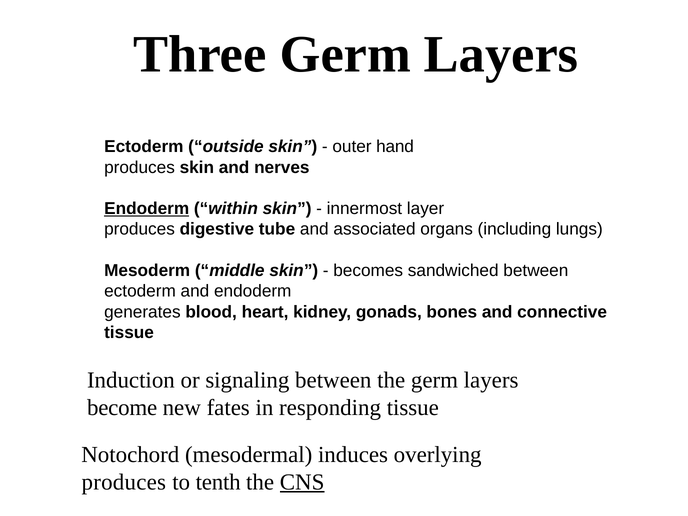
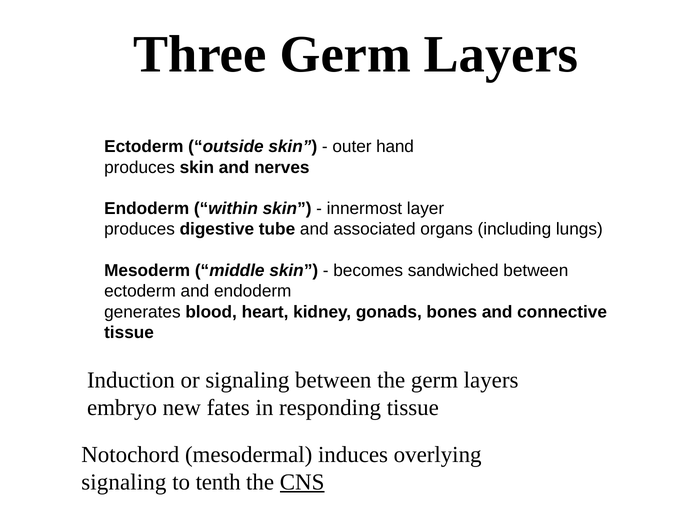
Endoderm at (147, 209) underline: present -> none
become: become -> embryo
produces at (124, 482): produces -> signaling
